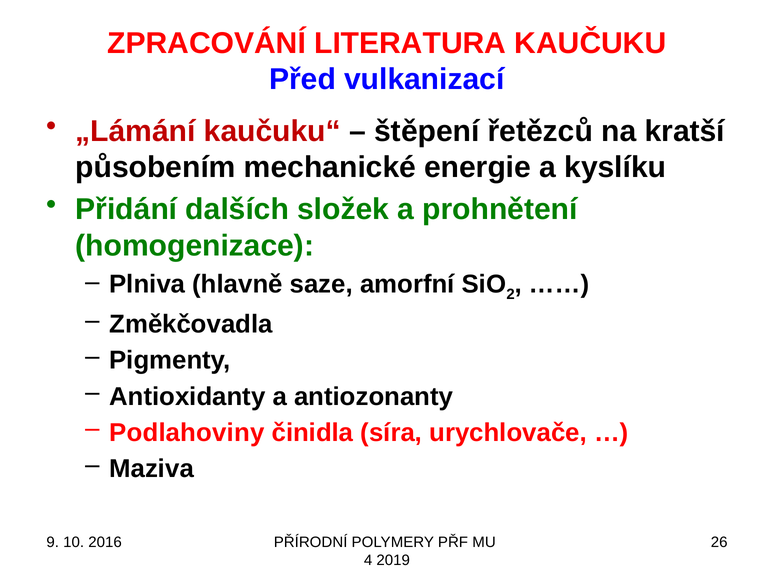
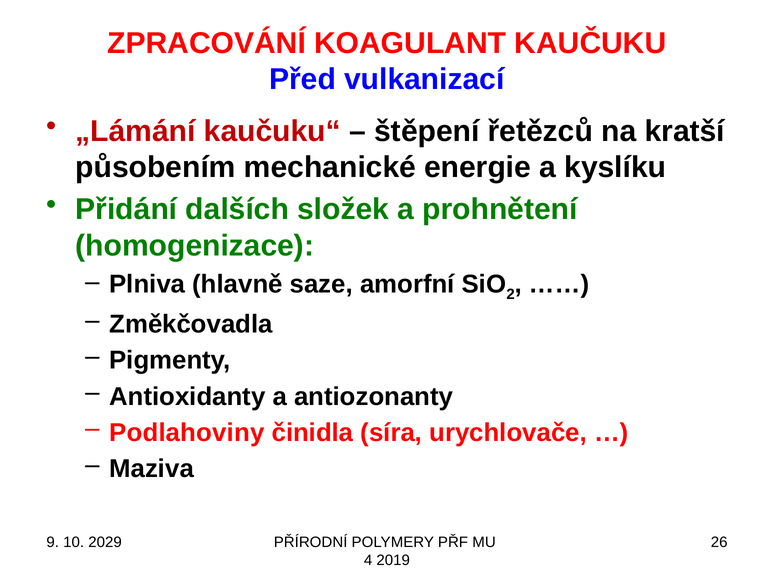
LITERATURA: LITERATURA -> KOAGULANT
2016: 2016 -> 2029
